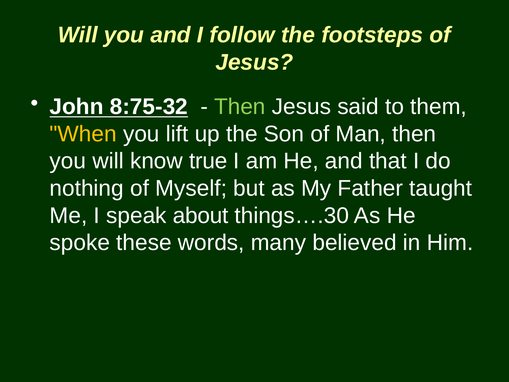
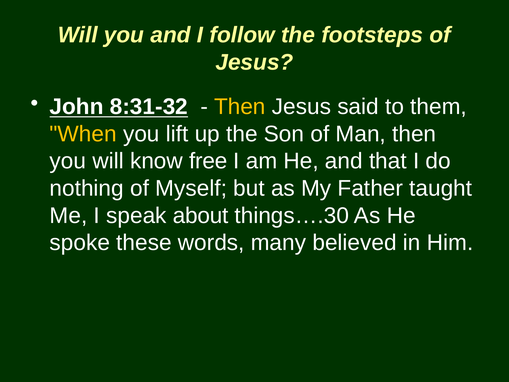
8:75-32: 8:75-32 -> 8:31-32
Then at (240, 107) colour: light green -> yellow
true: true -> free
